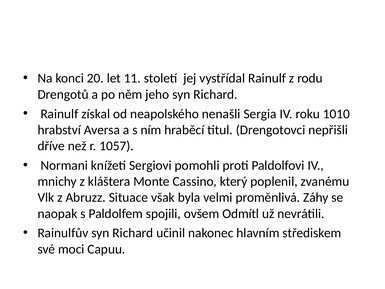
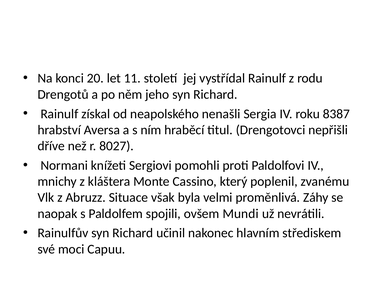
1010: 1010 -> 8387
1057: 1057 -> 8027
Odmítl: Odmítl -> Mundi
